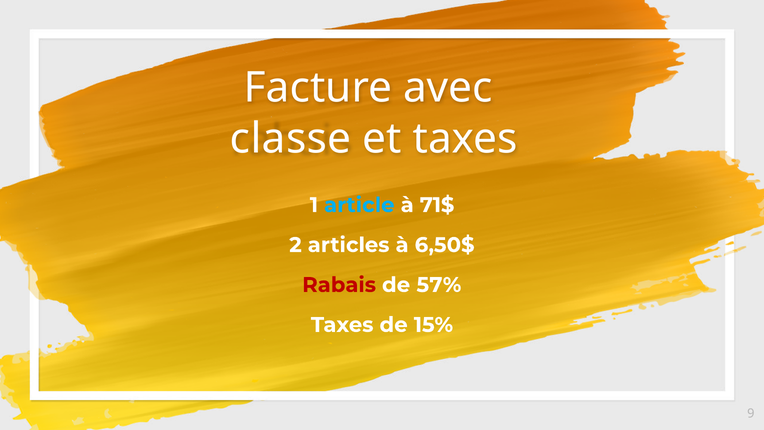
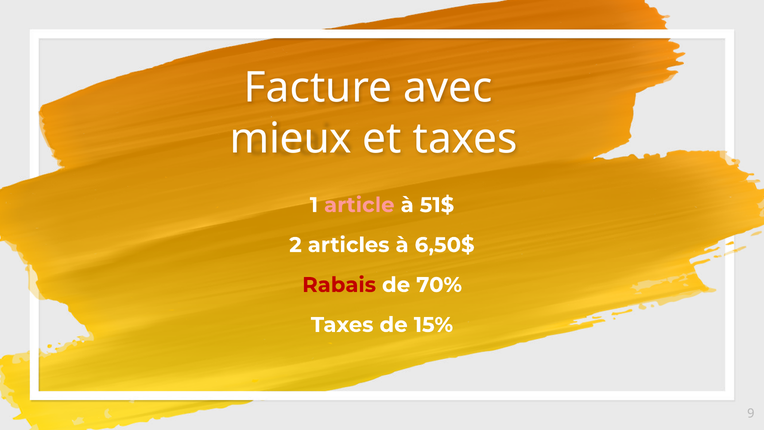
classe: classe -> mieux
article colour: light blue -> pink
71$: 71$ -> 51$
57%: 57% -> 70%
